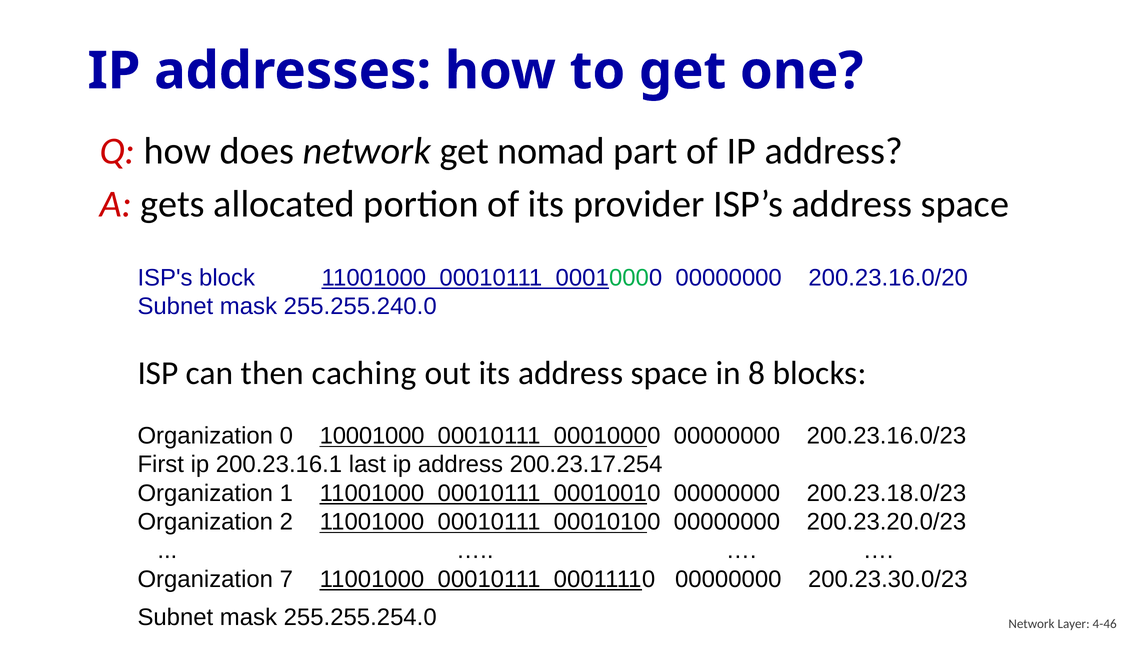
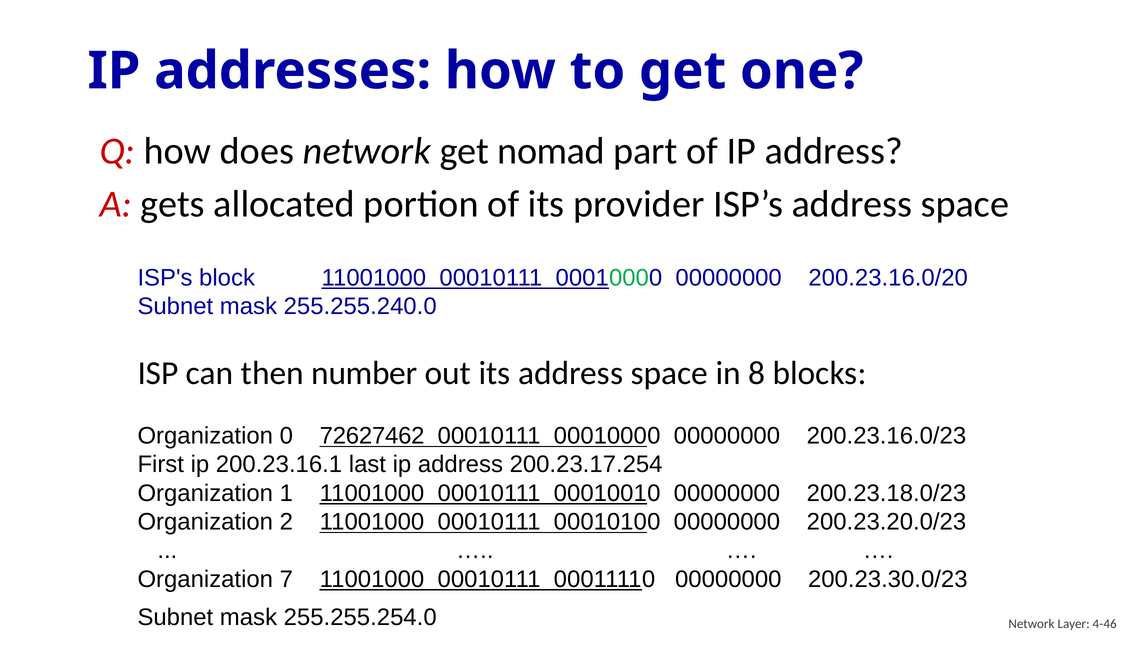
caching: caching -> number
10001000: 10001000 -> 72627462
